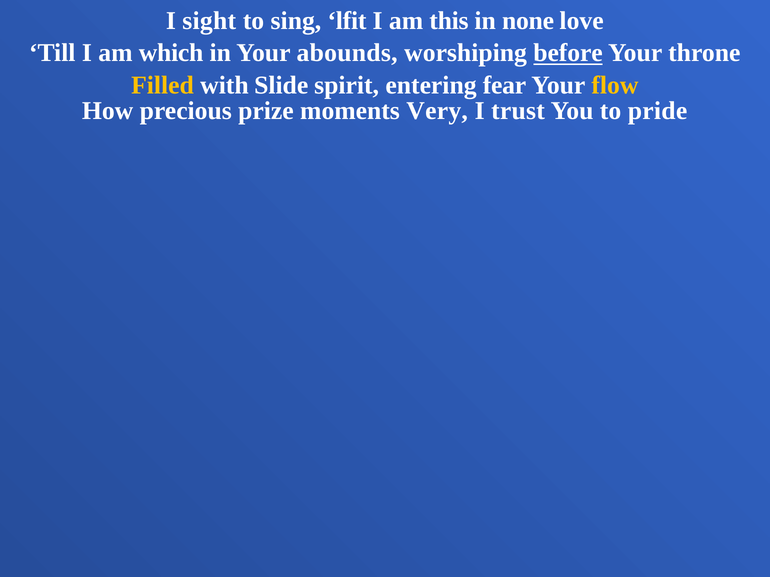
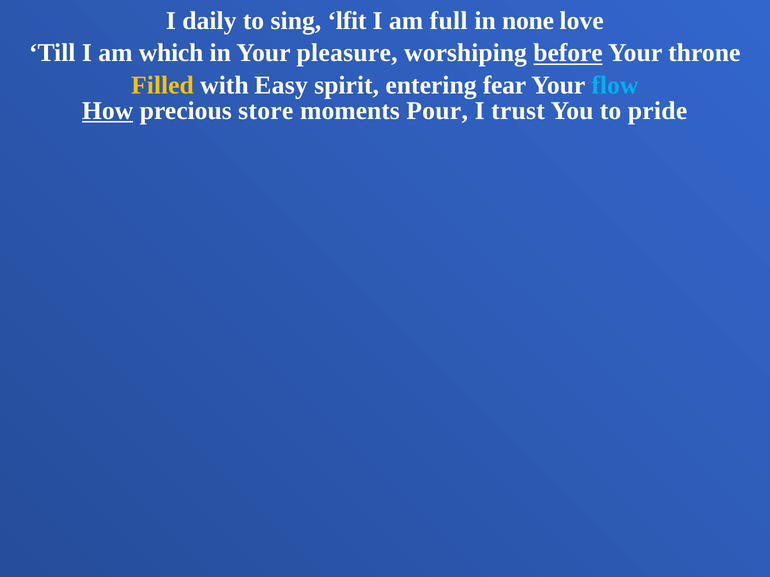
sight: sight -> daily
this: this -> full
abounds: abounds -> pleasure
Slide: Slide -> Easy
flow colour: yellow -> light blue
How underline: none -> present
prize: prize -> store
Very: Very -> Pour
